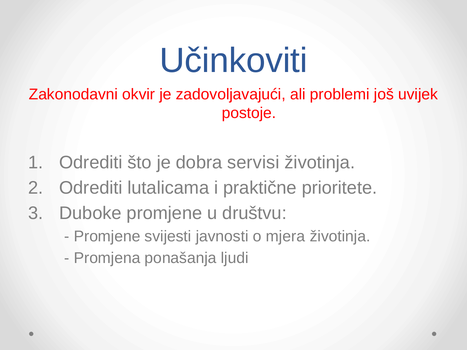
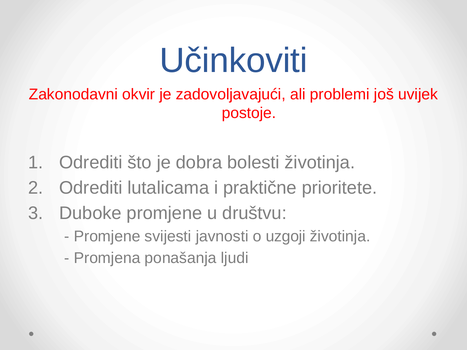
servisi: servisi -> bolesti
mjera: mjera -> uzgoji
